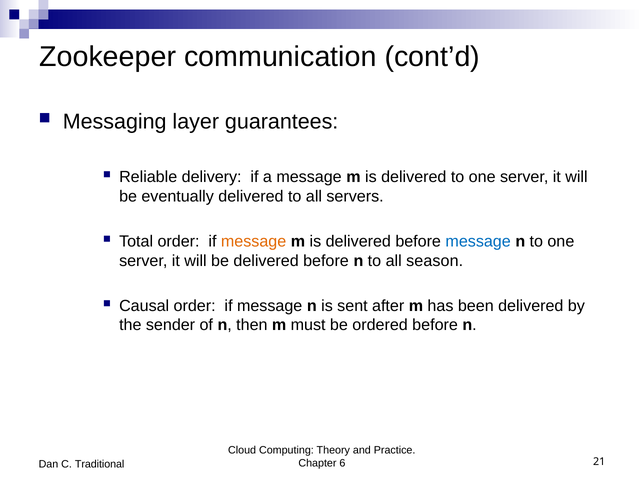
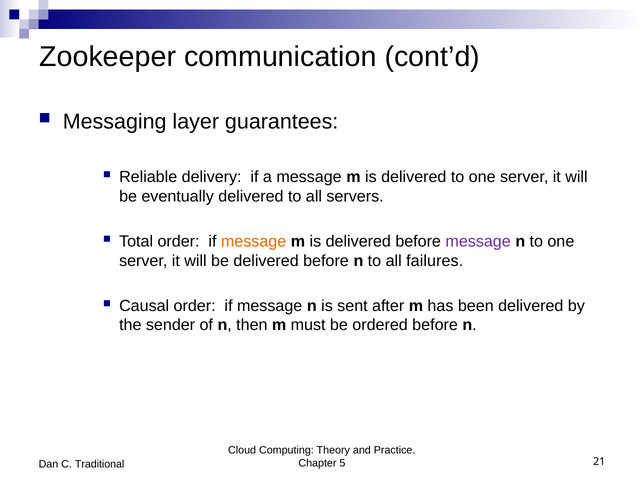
message at (478, 241) colour: blue -> purple
season: season -> failures
6: 6 -> 5
